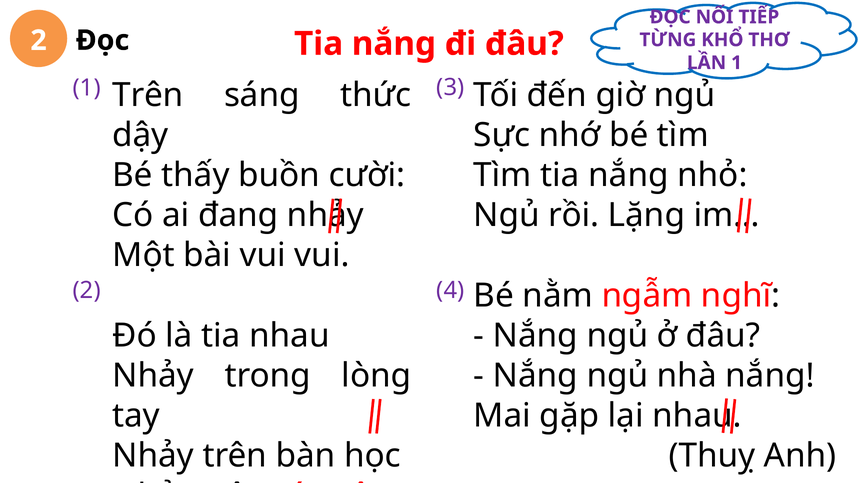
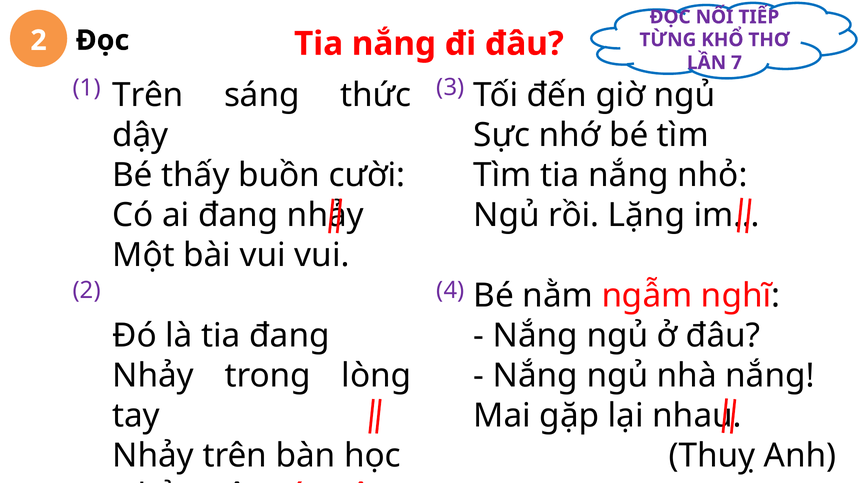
LẦN 1: 1 -> 7
tia nhau: nhau -> đang
